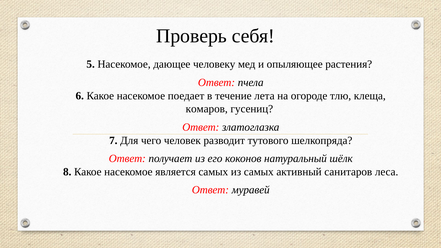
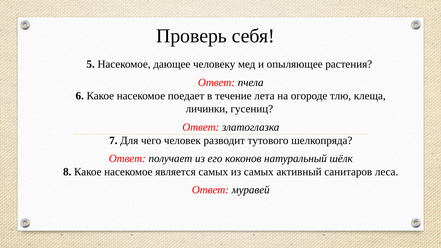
комаров: комаров -> личинки
